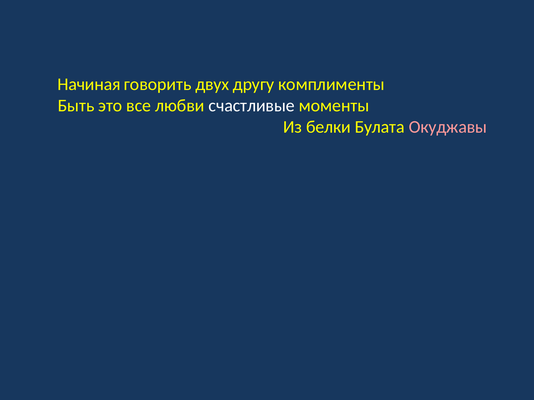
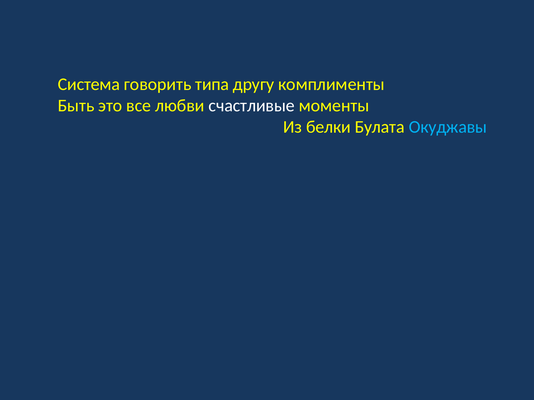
Начиная: Начиная -> Система
двух: двух -> типа
Окуджавы colour: pink -> light blue
